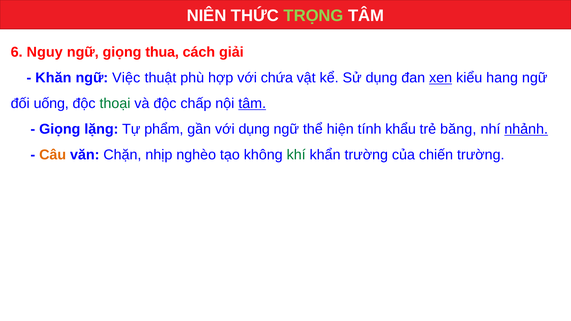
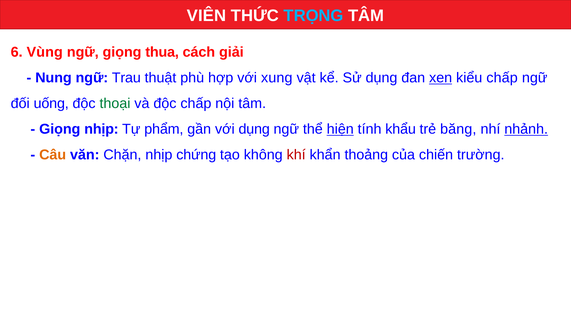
NIÊN: NIÊN -> VIÊN
TRỌNG colour: light green -> light blue
Nguy: Nguy -> Vùng
Khăn: Khăn -> Nung
Việc: Việc -> Trau
chứa: chứa -> xung
kiểu hang: hang -> chấp
tâm at (252, 104) underline: present -> none
Giọng lặng: lặng -> nhịp
hiện underline: none -> present
nghèo: nghèo -> chứng
khí colour: green -> red
khẩn trường: trường -> thoảng
